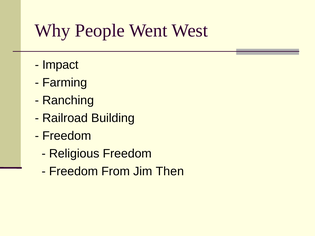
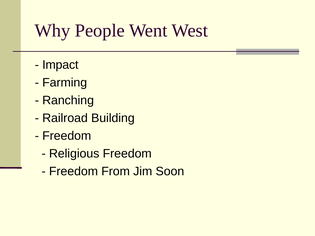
Then: Then -> Soon
